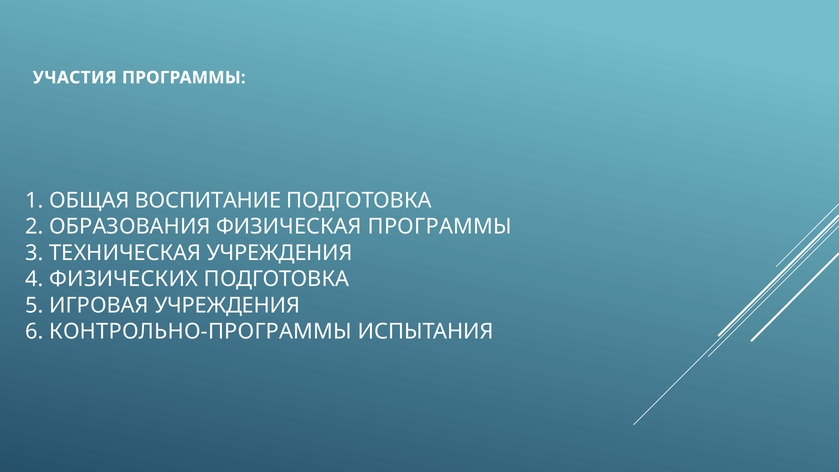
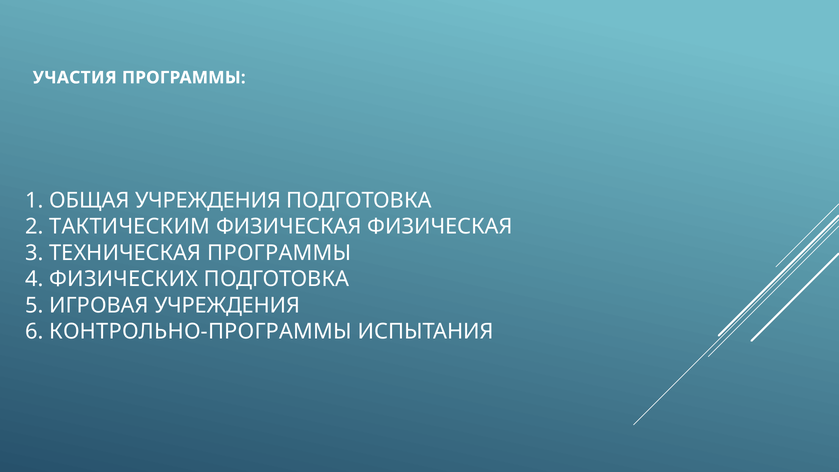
ОБЩАЯ ВОСПИТАНИЕ: ВОСПИТАНИЕ -> УЧРЕЖДЕНИЯ
ОБРАЗОВАНИЯ: ОБРАЗОВАНИЯ -> ТАКТИЧЕСКИМ
ФИЗИЧЕСКАЯ ПРОГРАММЫ: ПРОГРАММЫ -> ФИЗИЧЕСКАЯ
ТЕХНИЧЕСКАЯ УЧРЕЖДЕНИЯ: УЧРЕЖДЕНИЯ -> ПРОГРАММЫ
